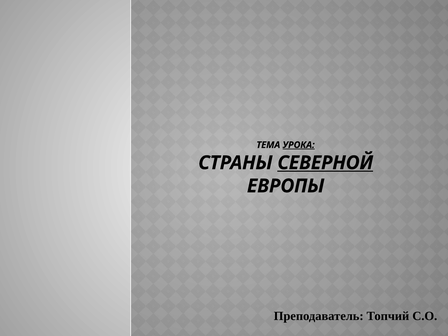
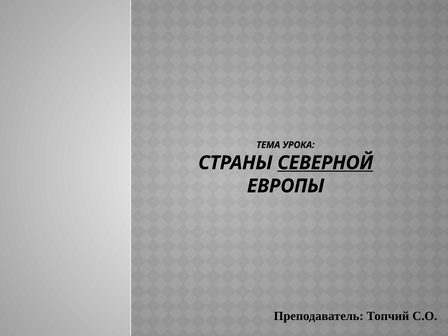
УРОКА underline: present -> none
